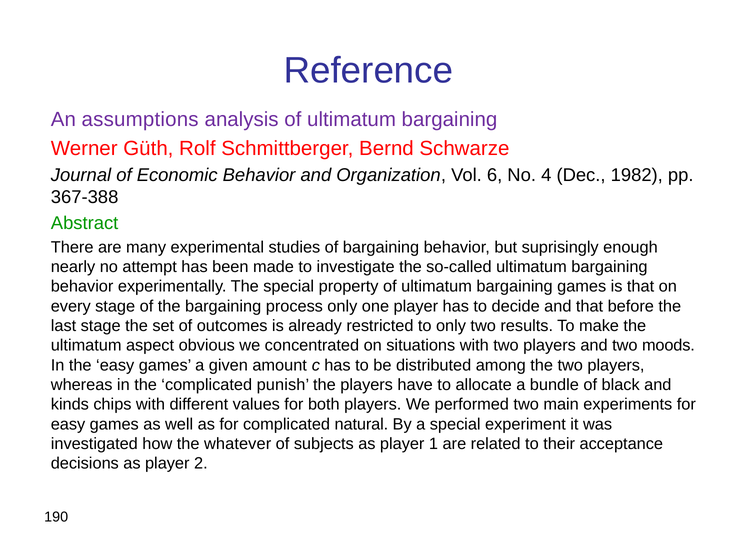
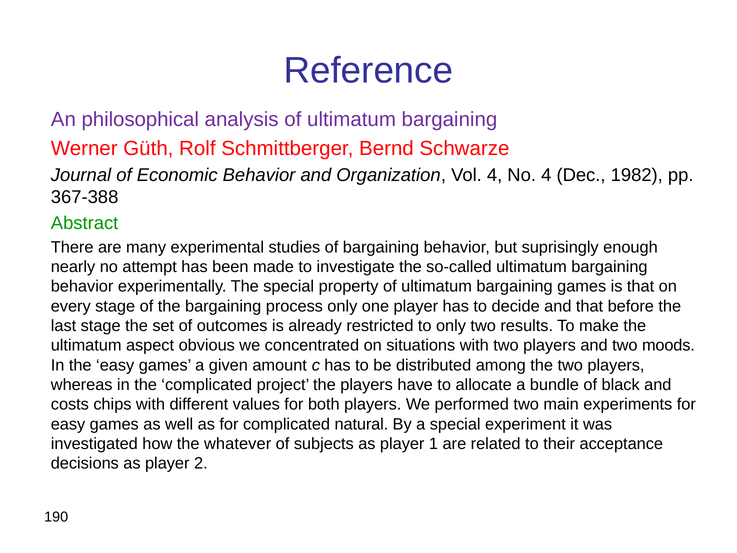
assumptions: assumptions -> philosophical
Vol 6: 6 -> 4
punish: punish -> project
kinds: kinds -> costs
